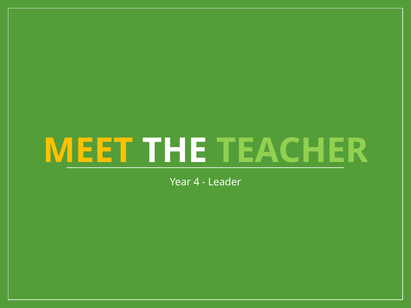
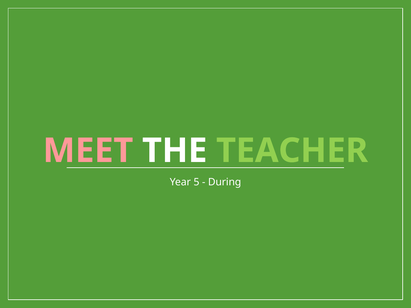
MEET colour: yellow -> pink
4: 4 -> 5
Leader: Leader -> During
